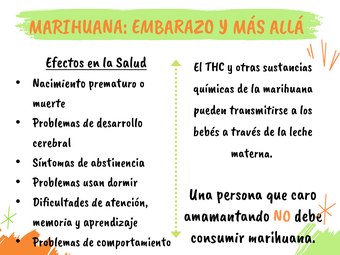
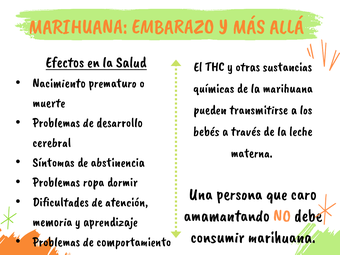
usan: usan -> ropa
